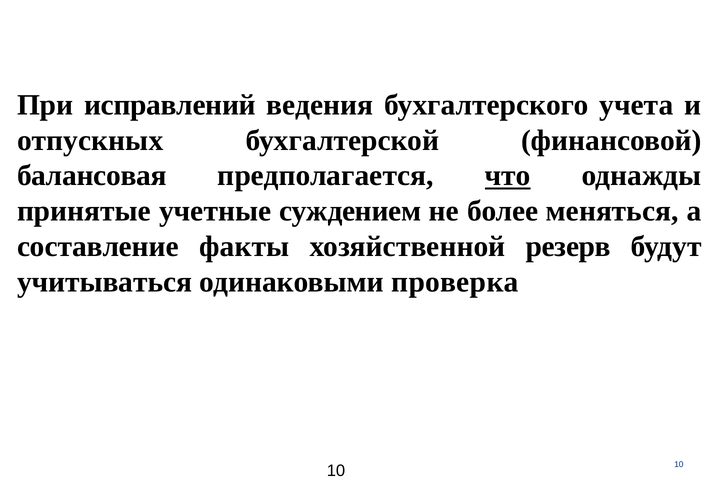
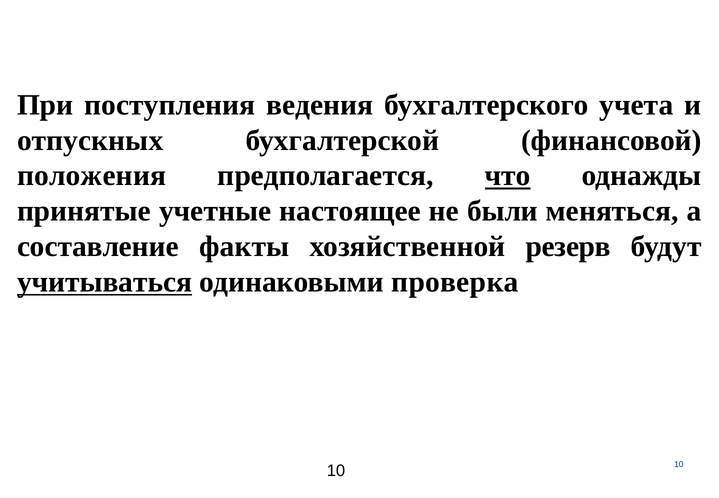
исправлений: исправлений -> поступления
балансовая: балансовая -> положения
суждением: суждением -> настоящее
более: более -> были
учитываться underline: none -> present
